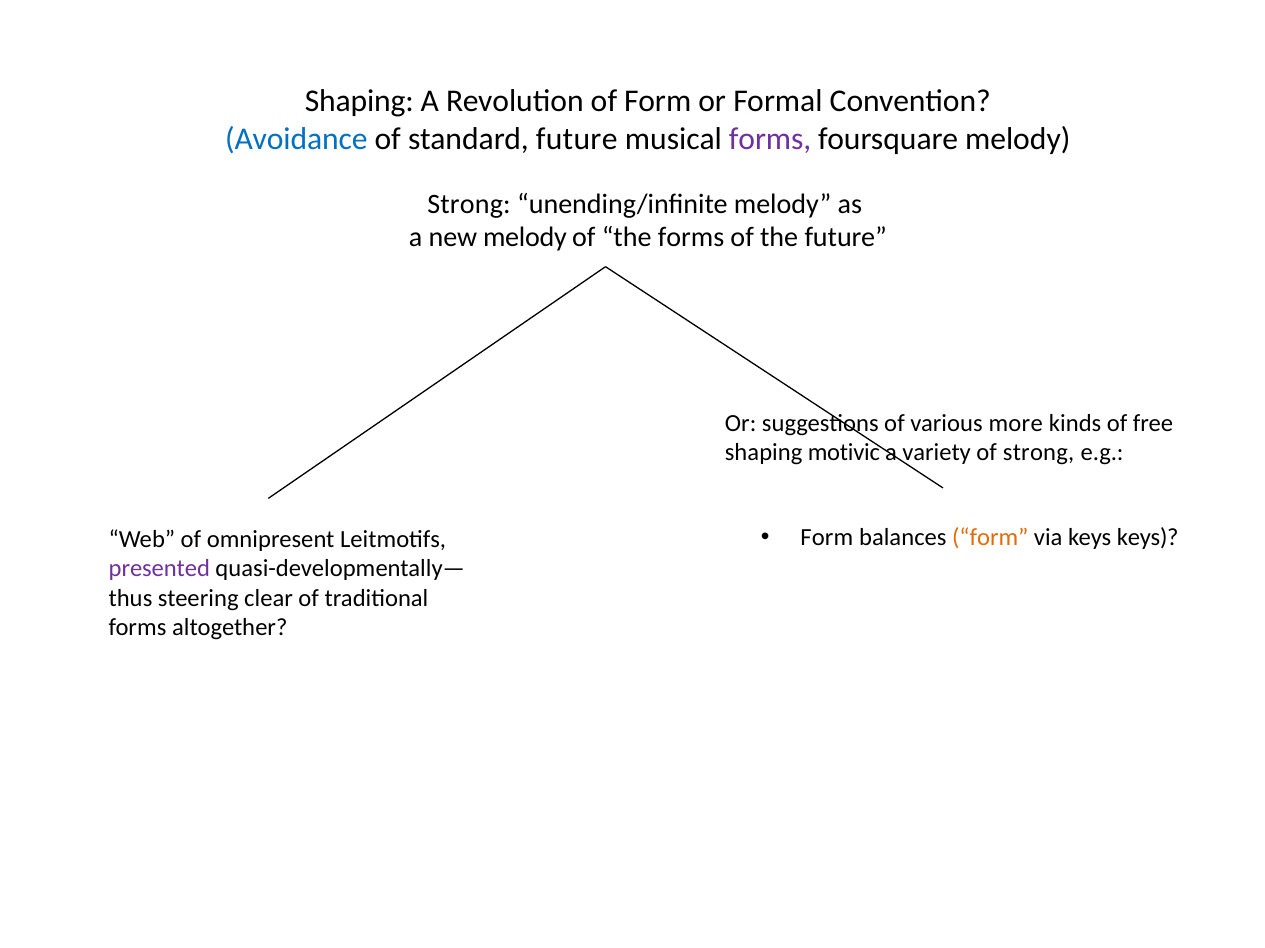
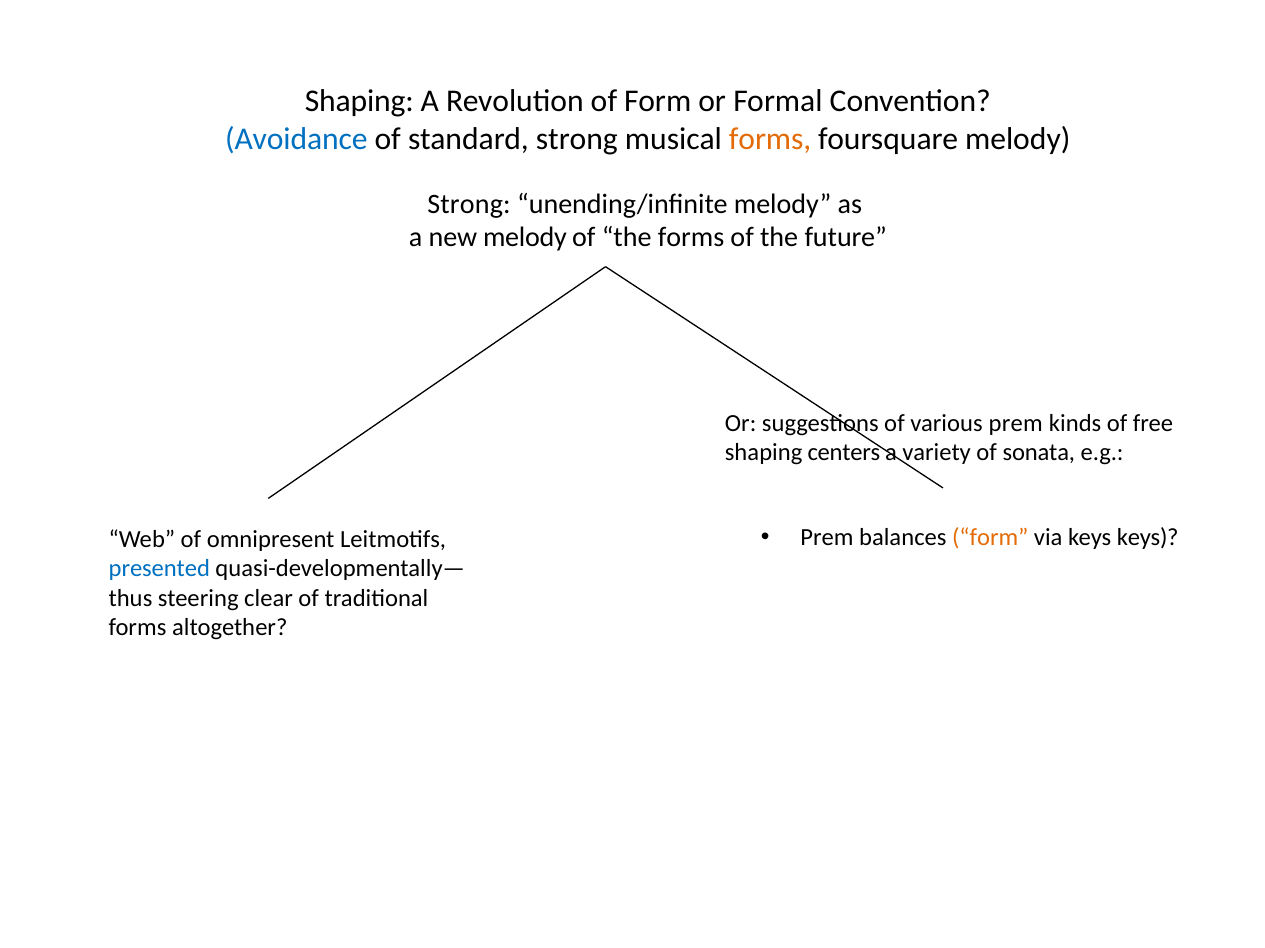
standard future: future -> strong
forms at (770, 139) colour: purple -> orange
various more: more -> prem
motivic: motivic -> centers
of strong: strong -> sonata
Form at (827, 538): Form -> Prem
presented colour: purple -> blue
